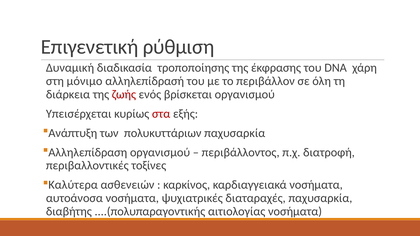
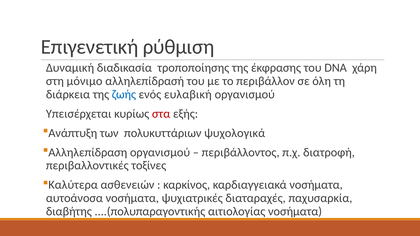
ζωής colour: red -> blue
βρίσκεται: βρίσκεται -> ευλαβική
πολυκυττάριων παχυσαρκία: παχυσαρκία -> ψυχολογικά
